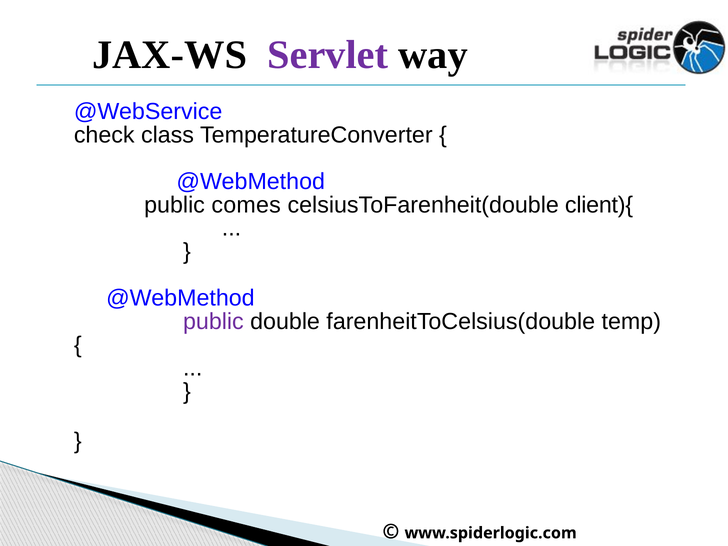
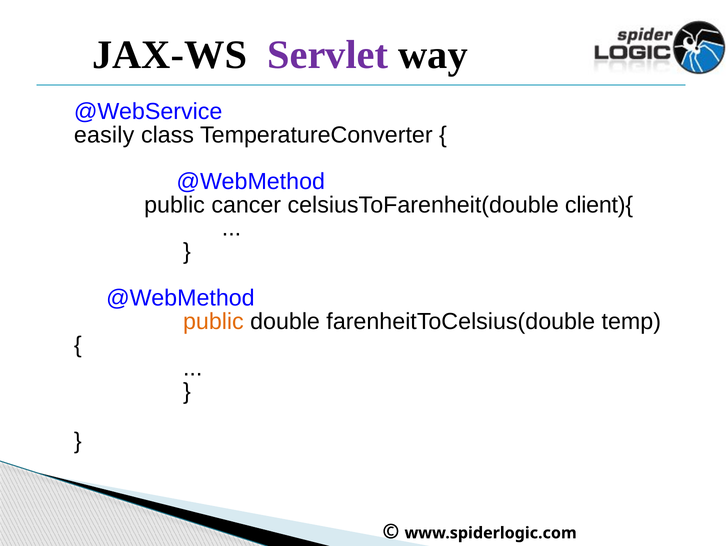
check: check -> easily
comes: comes -> cancer
public at (213, 322) colour: purple -> orange
